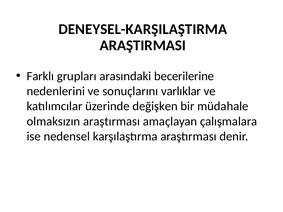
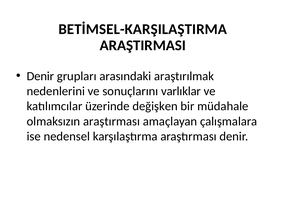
DENEYSEL-KARŞILAŞTIRMA: DENEYSEL-KARŞILAŞTIRMA -> BETİMSEL-KARŞILAŞTIRMA
Farklı at (40, 76): Farklı -> Denir
becerilerine: becerilerine -> araştırılmak
